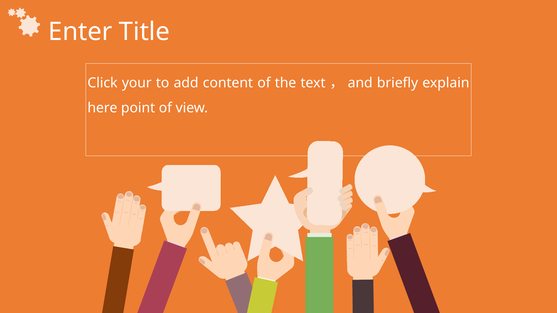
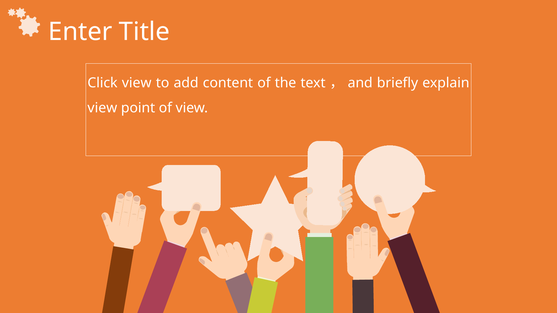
Click your: your -> view
here at (102, 108): here -> view
